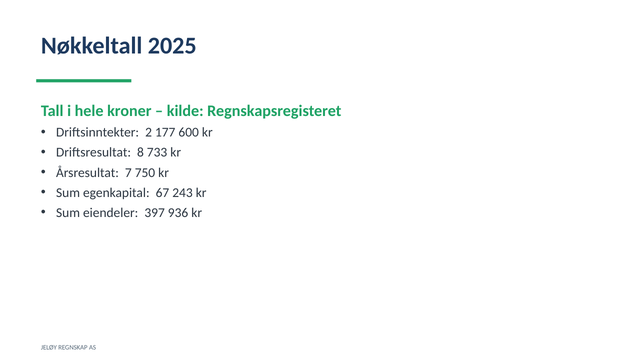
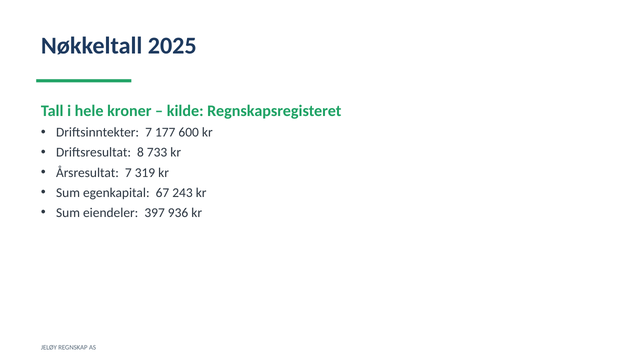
Driftsinntekter 2: 2 -> 7
750: 750 -> 319
